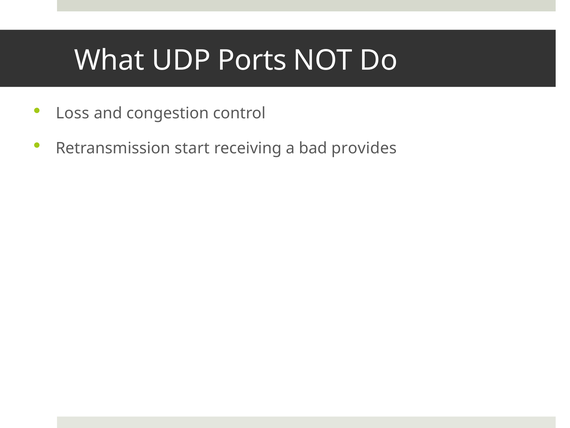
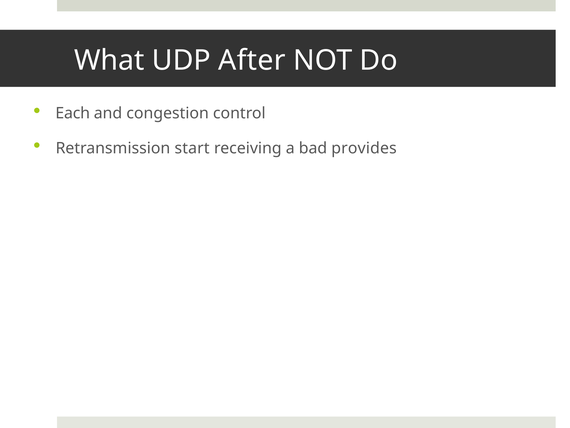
Ports: Ports -> After
Loss: Loss -> Each
